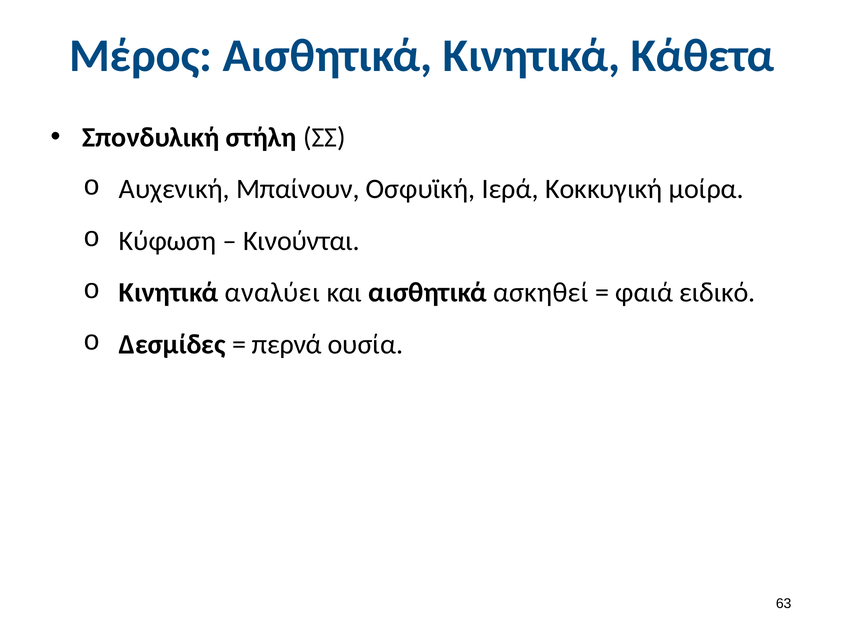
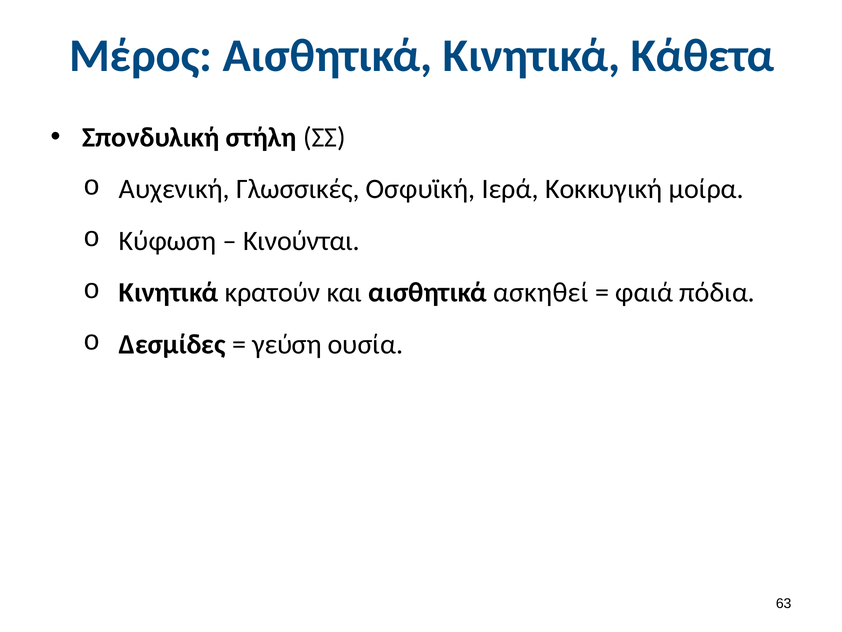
Μπαίνουν: Μπαίνουν -> Γλωσσικές
αναλύει: αναλύει -> κρατούν
ειδικό: ειδικό -> πόδια
περνά: περνά -> γεύση
